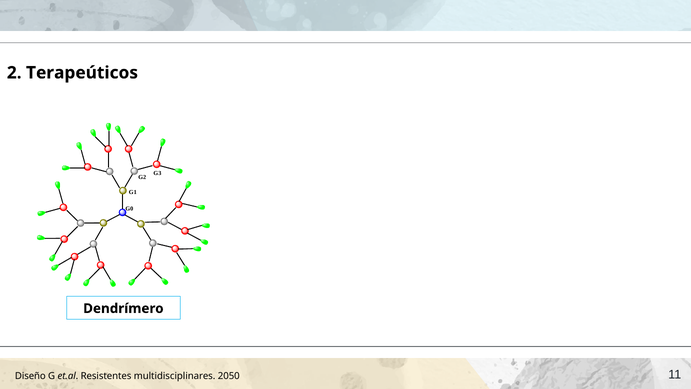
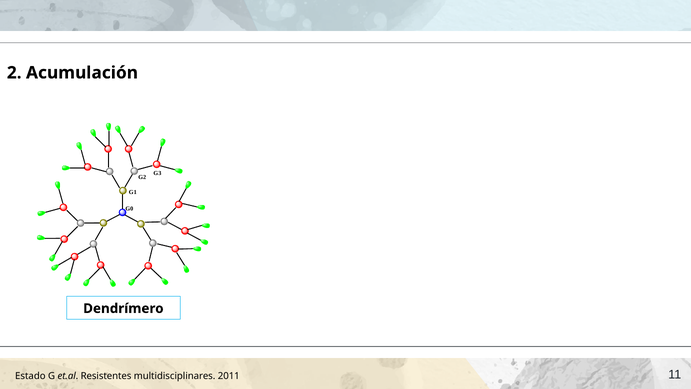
Terapeúticos: Terapeúticos -> Acumulación
Diseño: Diseño -> Estado
2050: 2050 -> 2011
